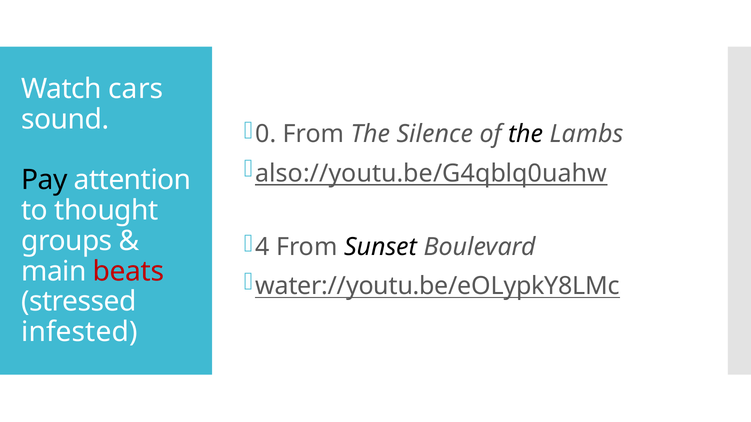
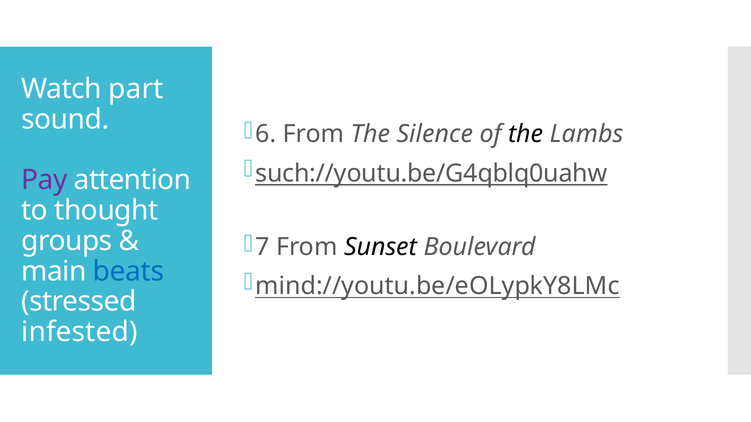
cars: cars -> part
0: 0 -> 6
also://youtu.be/G4qblq0uahw: also://youtu.be/G4qblq0uahw -> such://youtu.be/G4qblq0uahw
Pay colour: black -> purple
4: 4 -> 7
beats colour: red -> blue
water://youtu.be/eOLypkY8LMc: water://youtu.be/eOLypkY8LMc -> mind://youtu.be/eOLypkY8LMc
